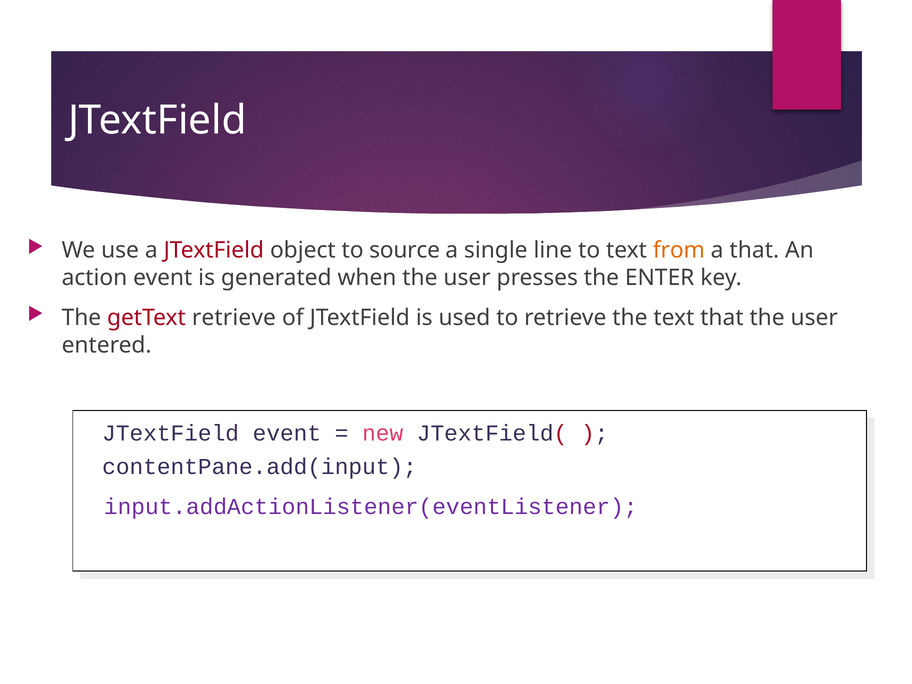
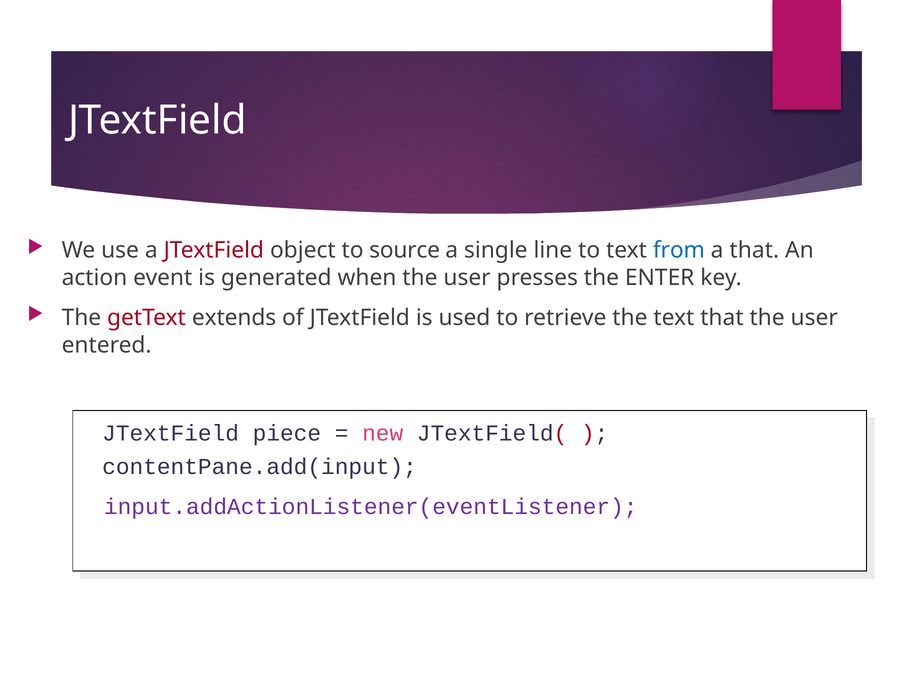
from colour: orange -> blue
getText retrieve: retrieve -> extends
JTextField event: event -> piece
